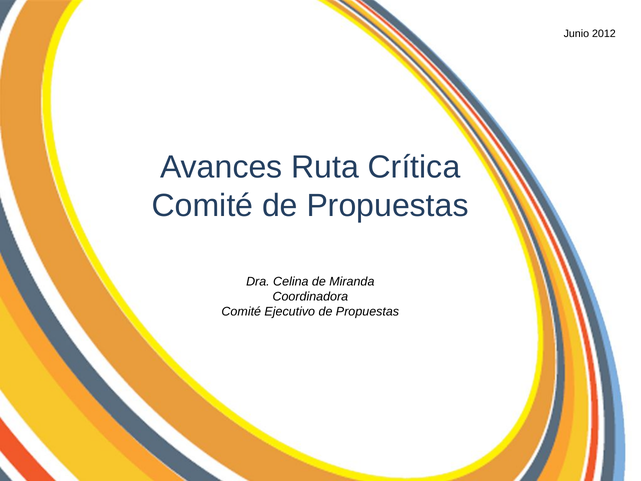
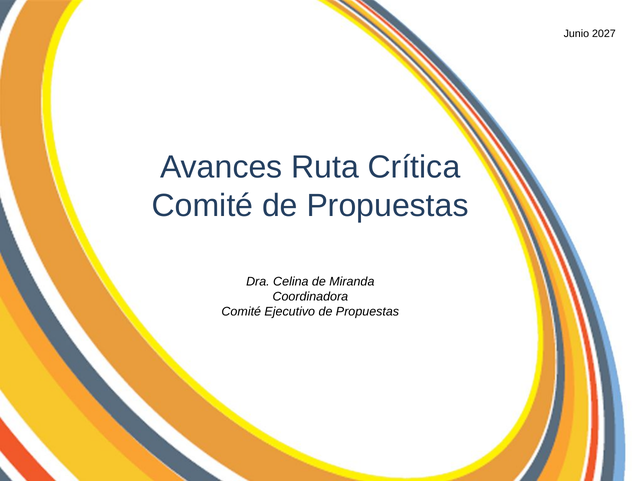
2012: 2012 -> 2027
